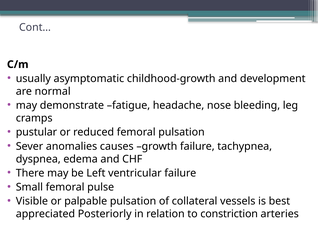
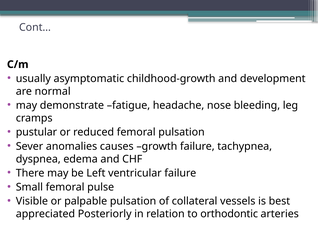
constriction: constriction -> orthodontic
